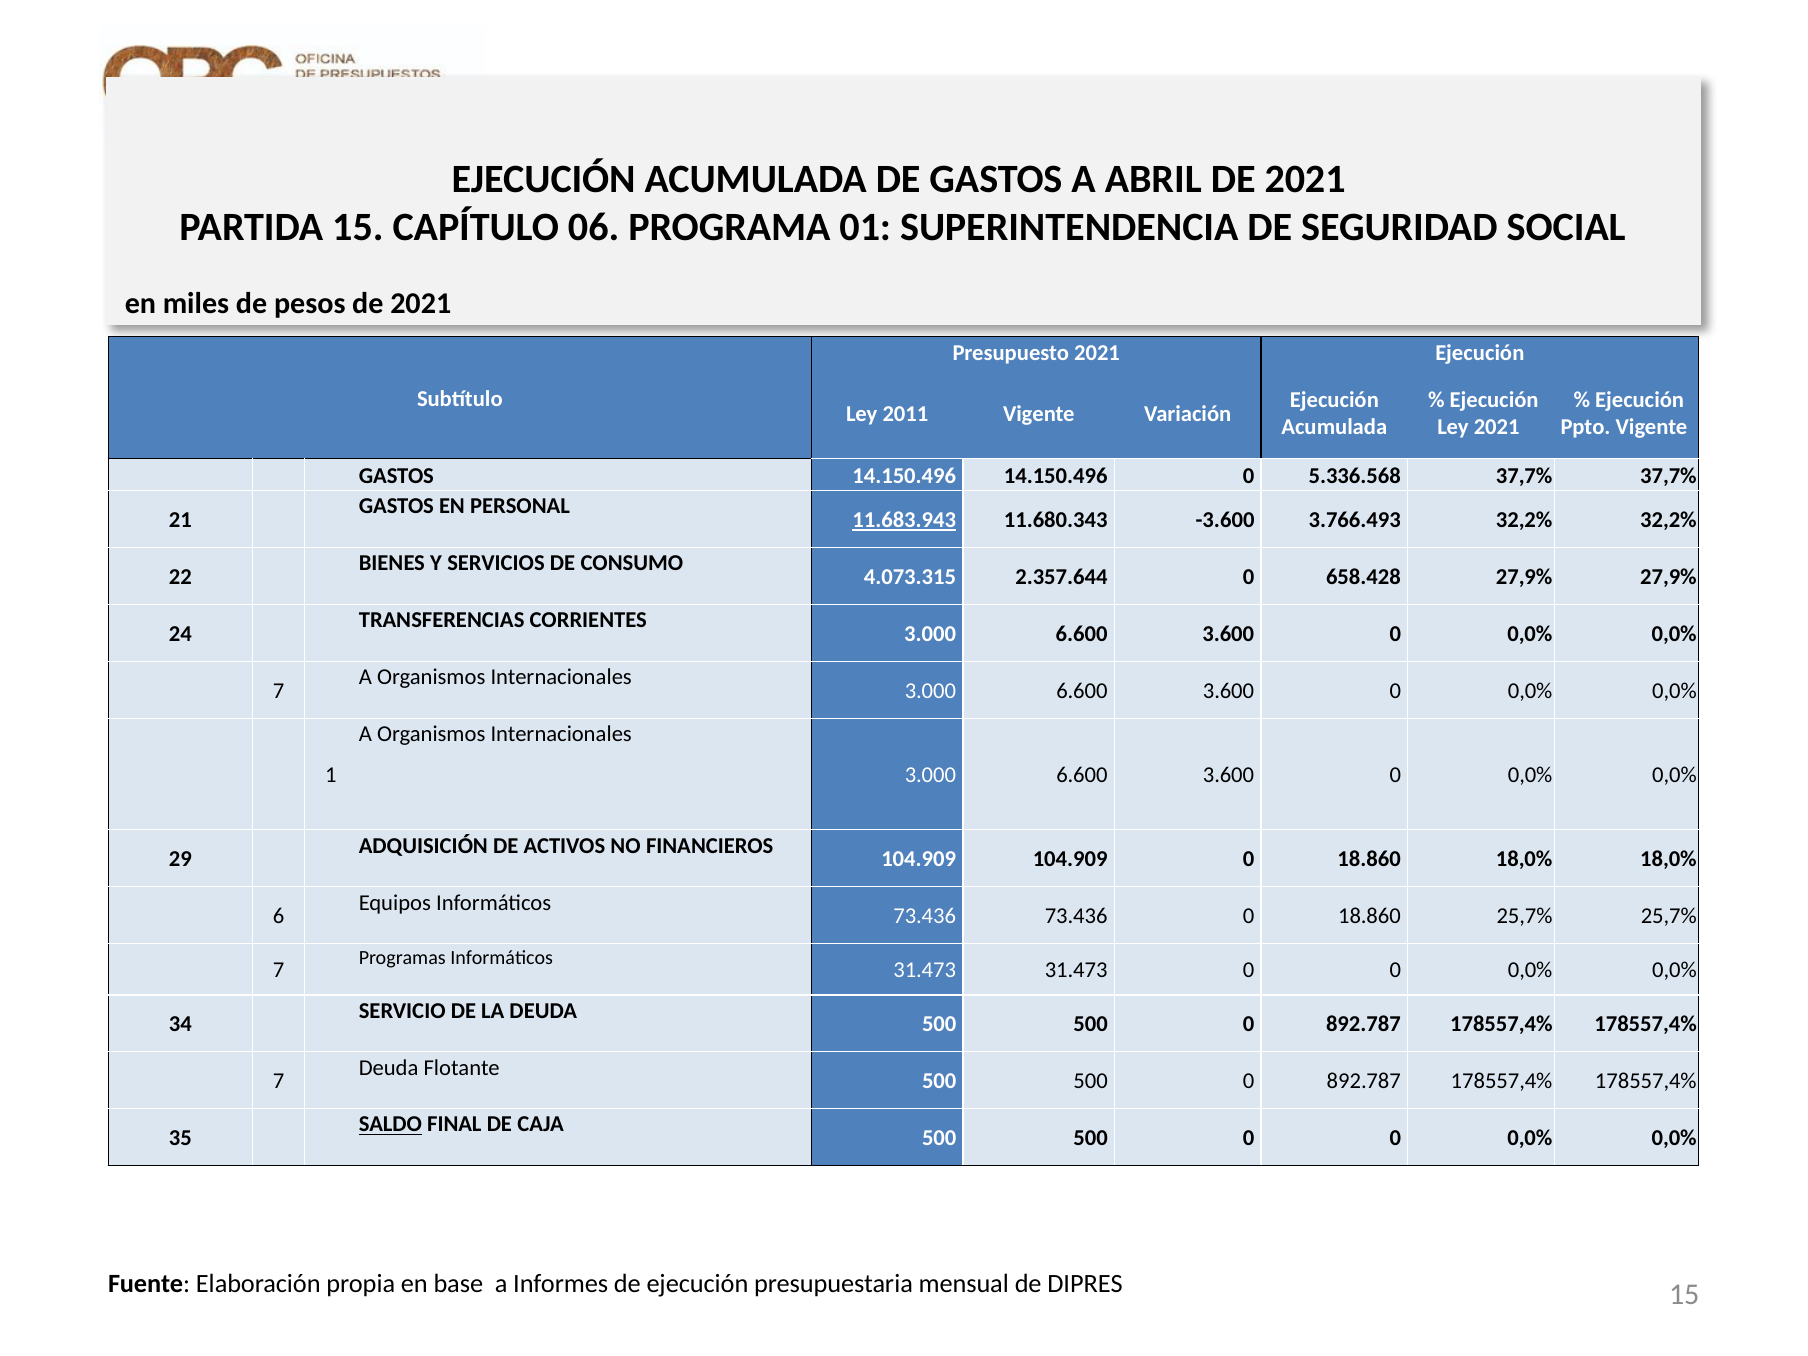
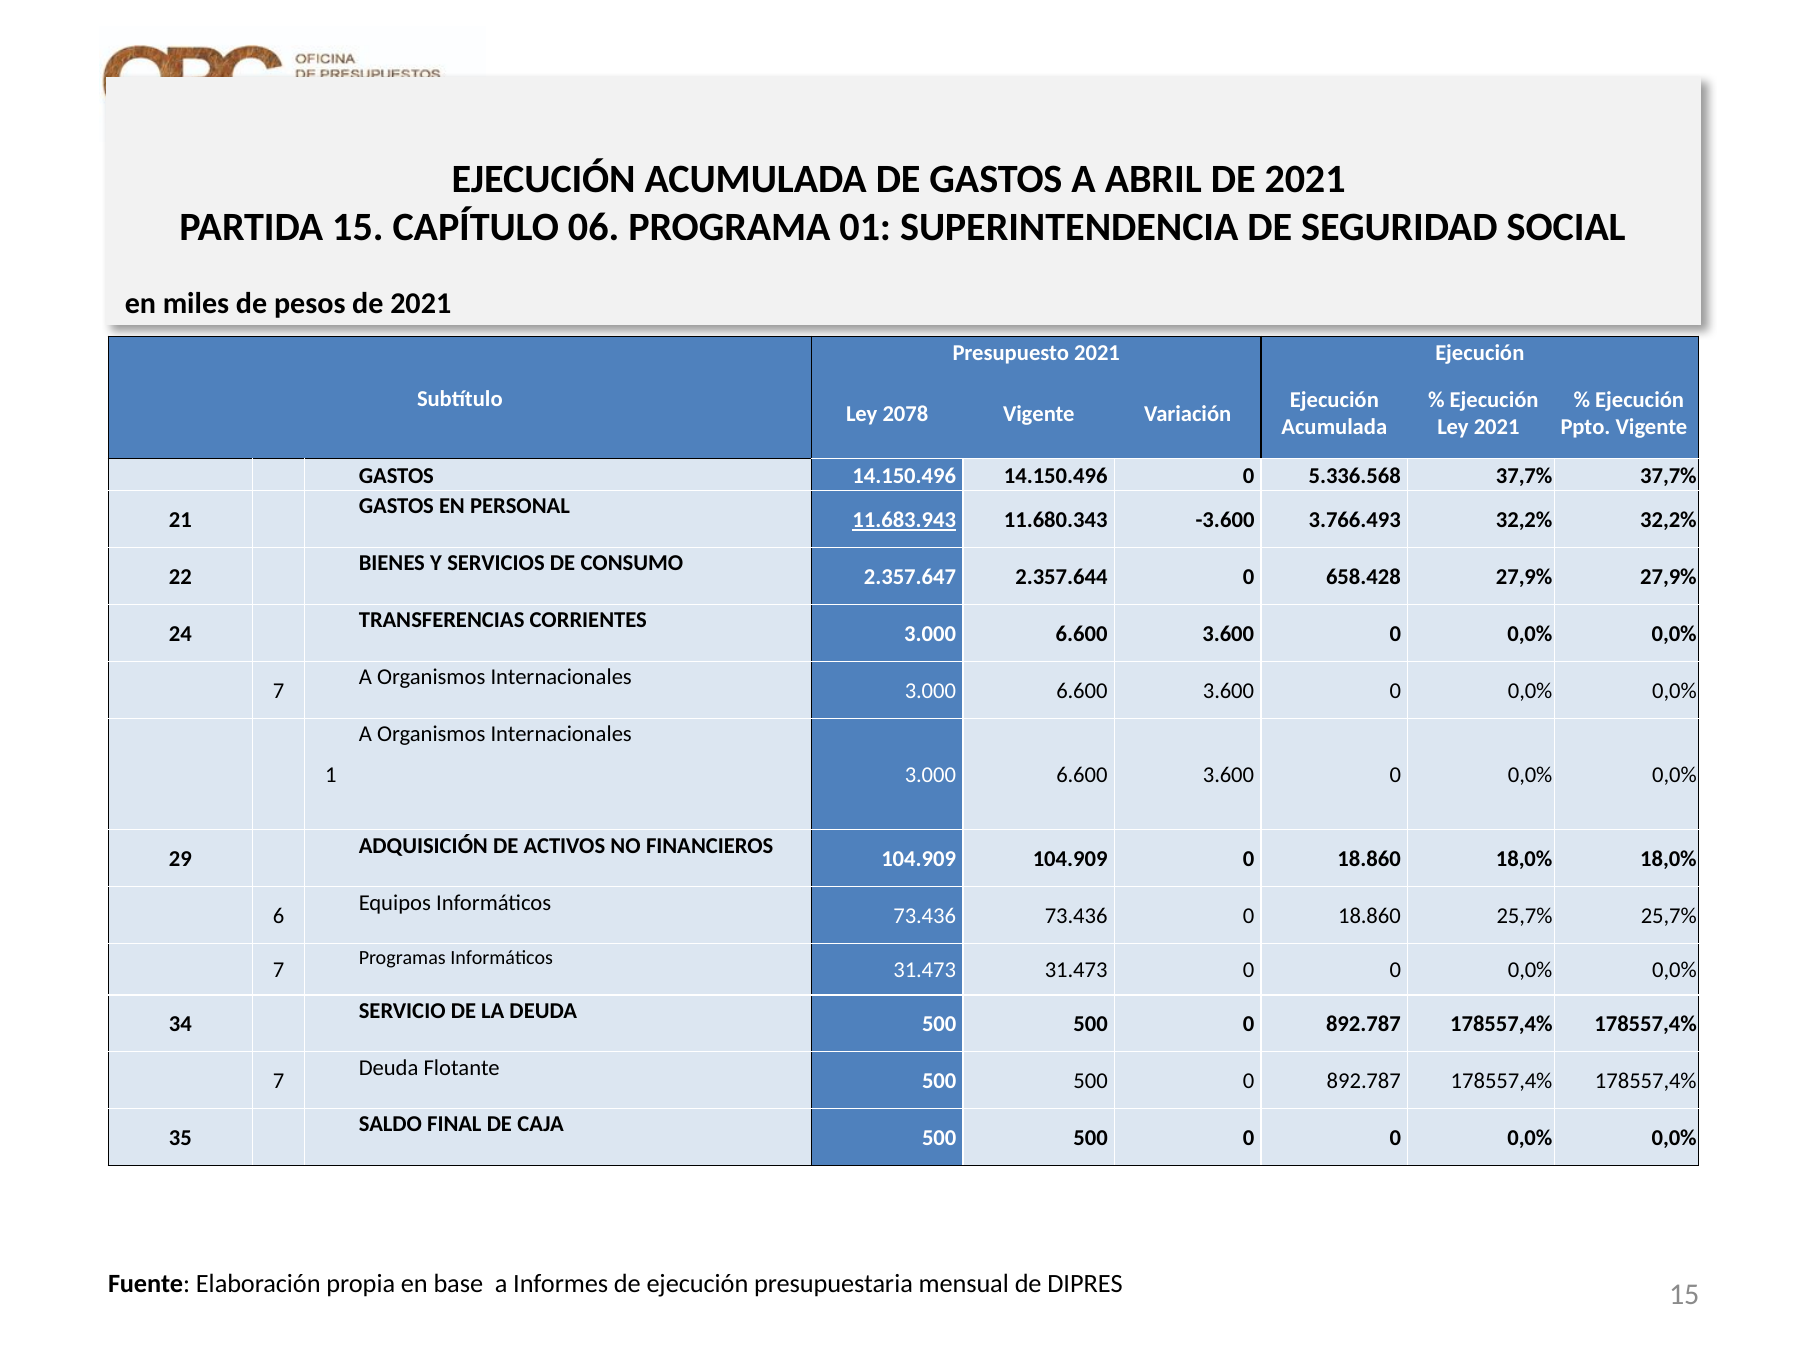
2011: 2011 -> 2078
4.073.315: 4.073.315 -> 2.357.647
SALDO underline: present -> none
